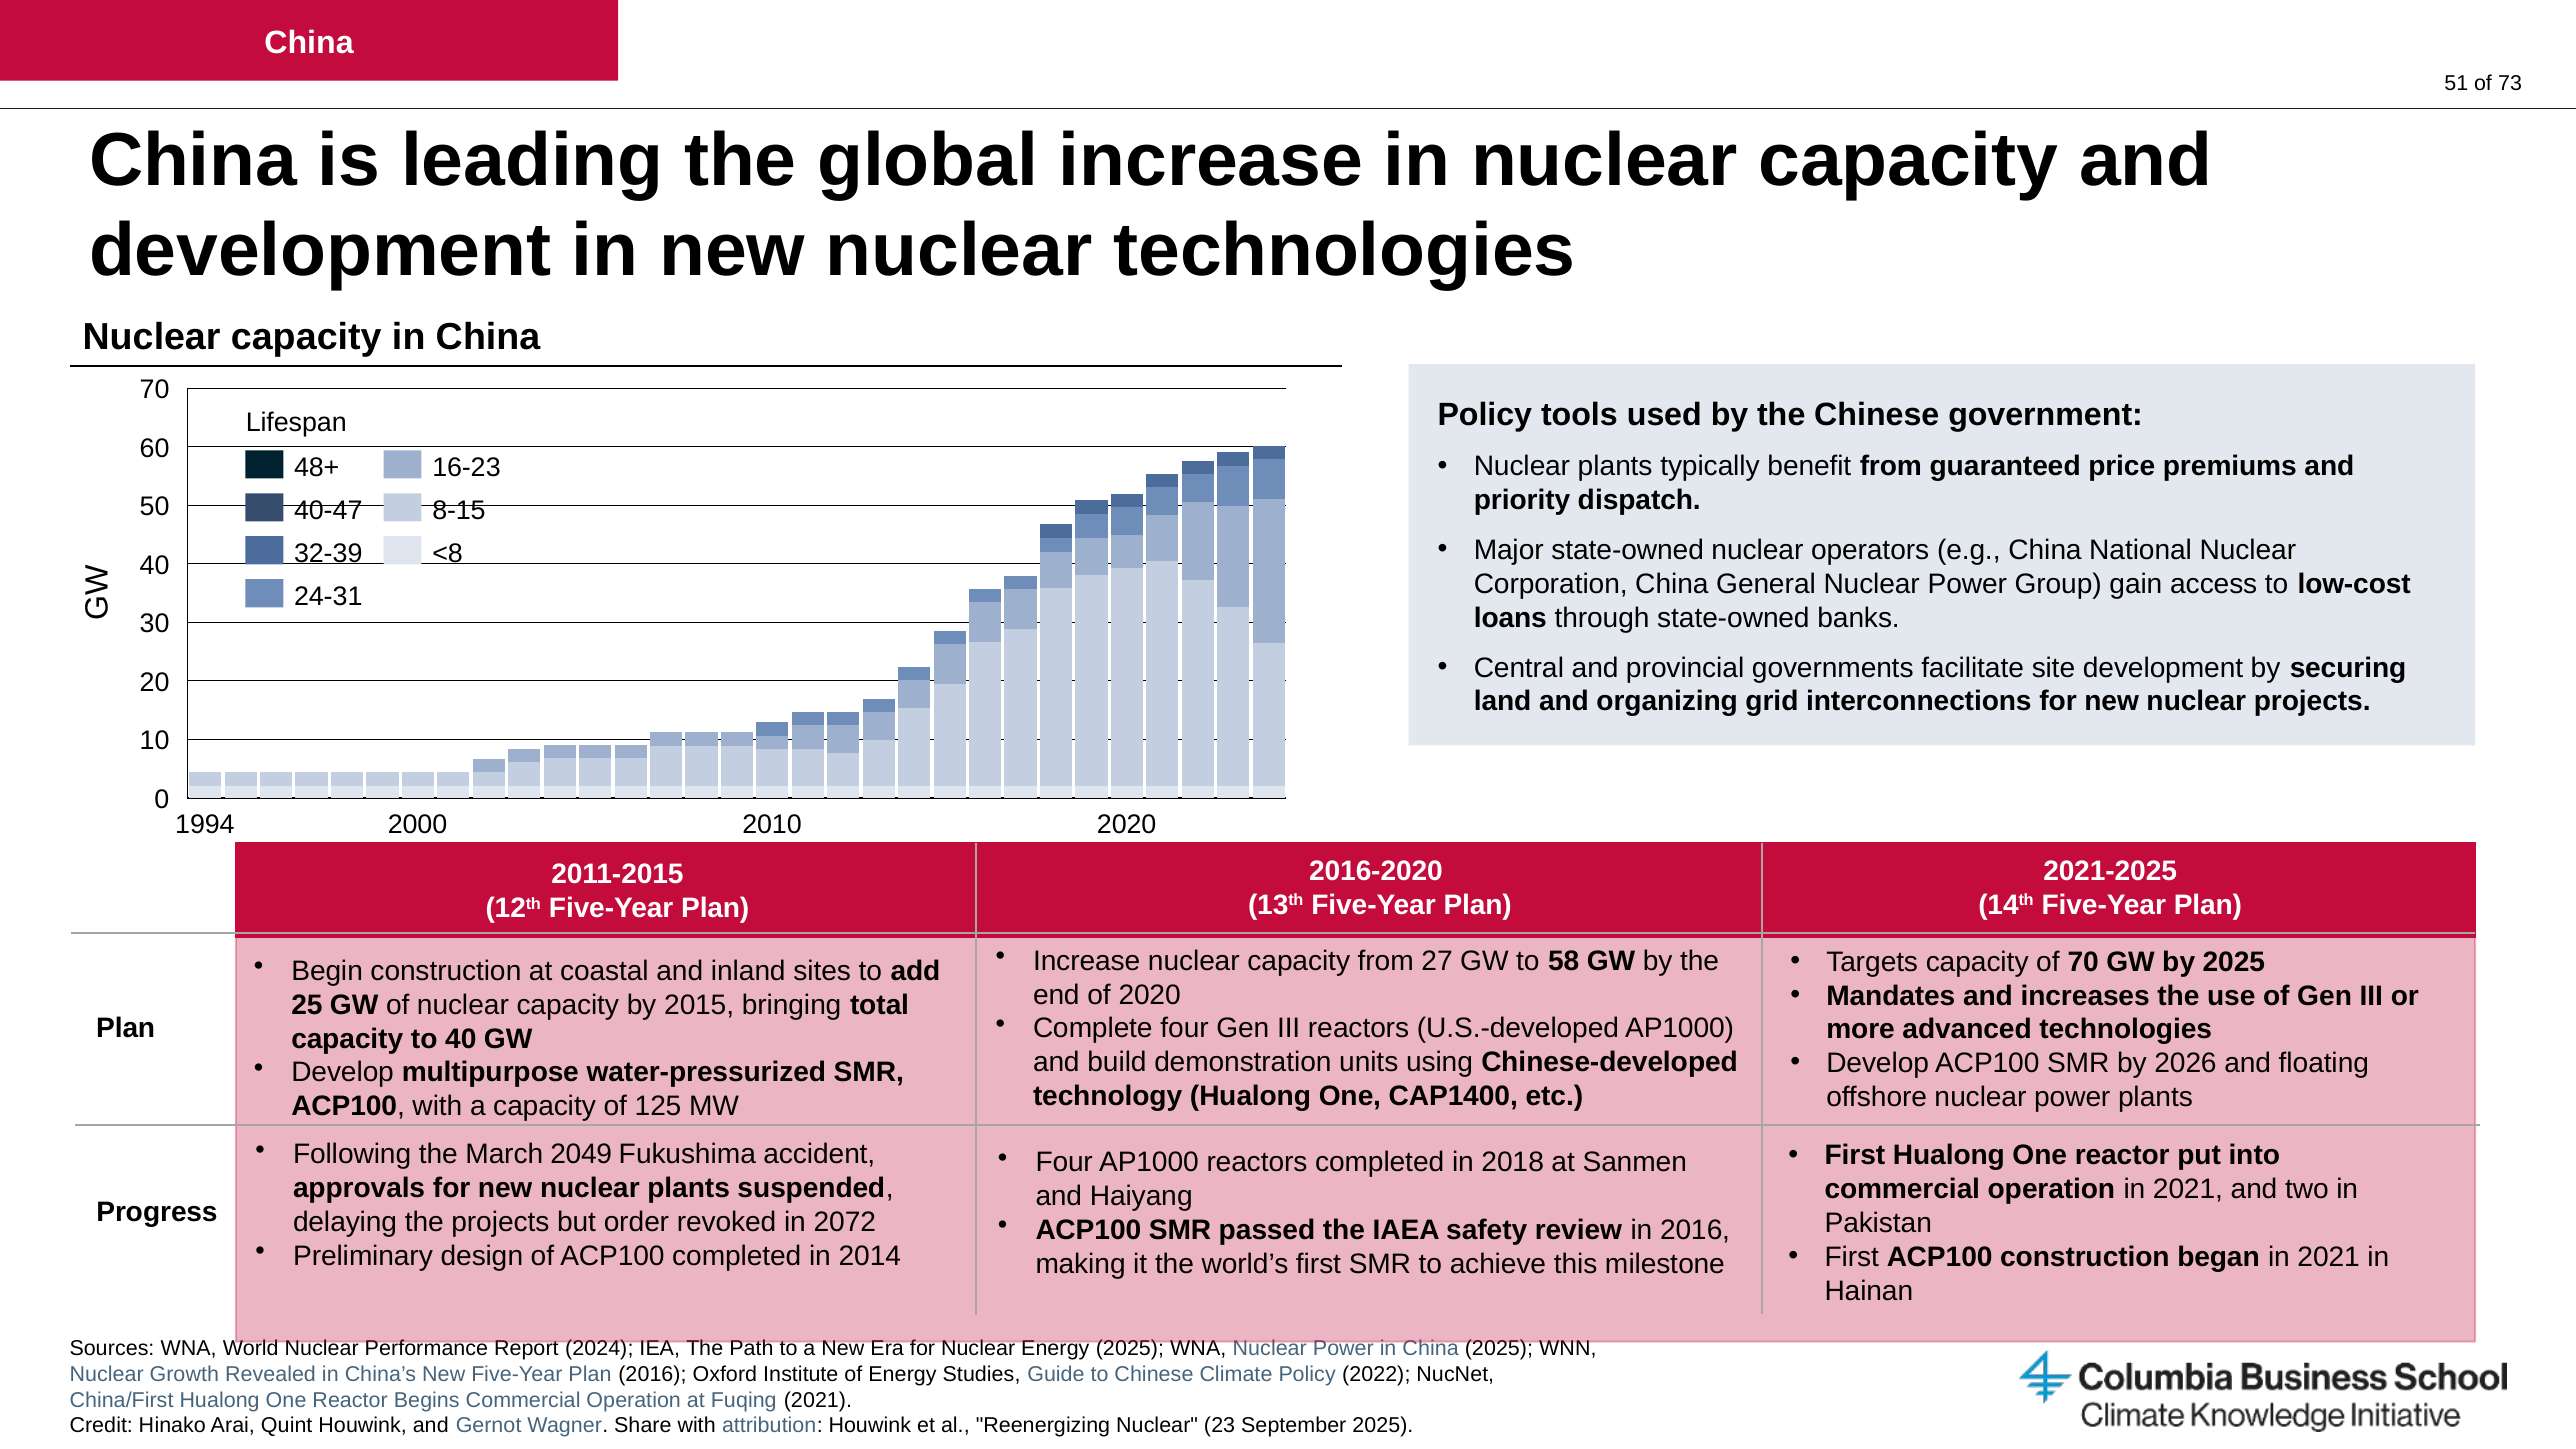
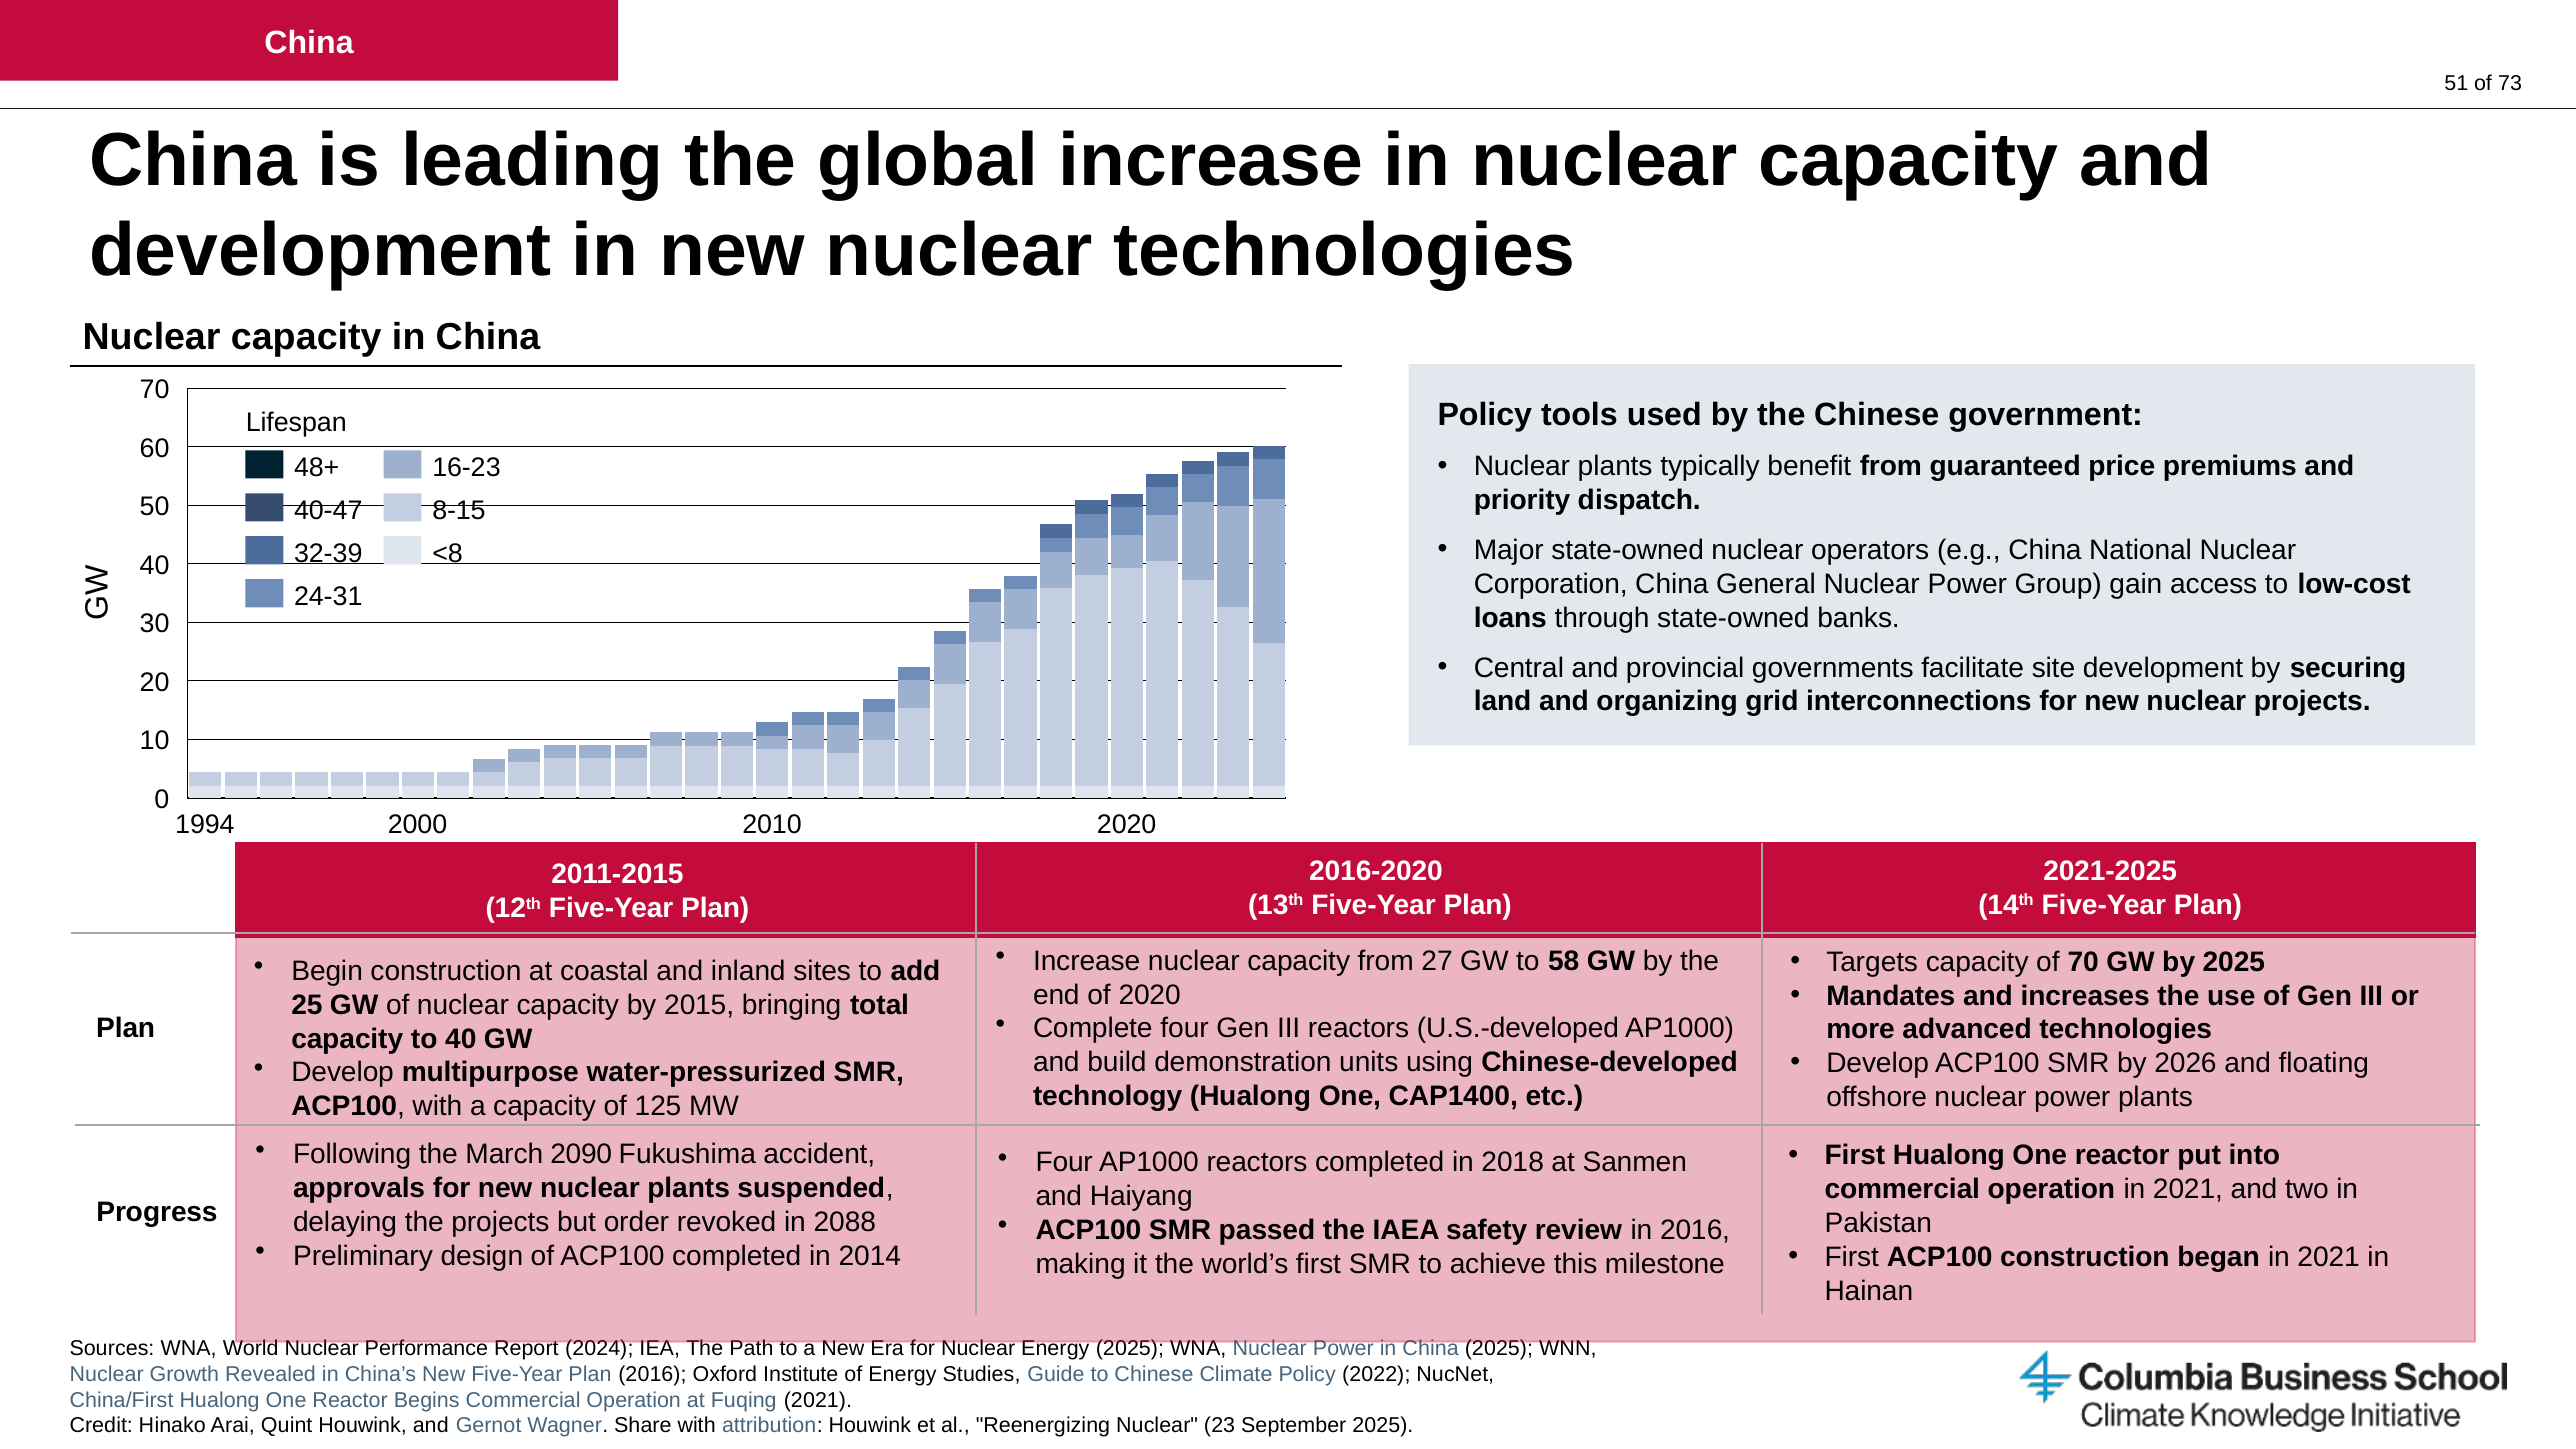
2049: 2049 -> 2090
2072: 2072 -> 2088
